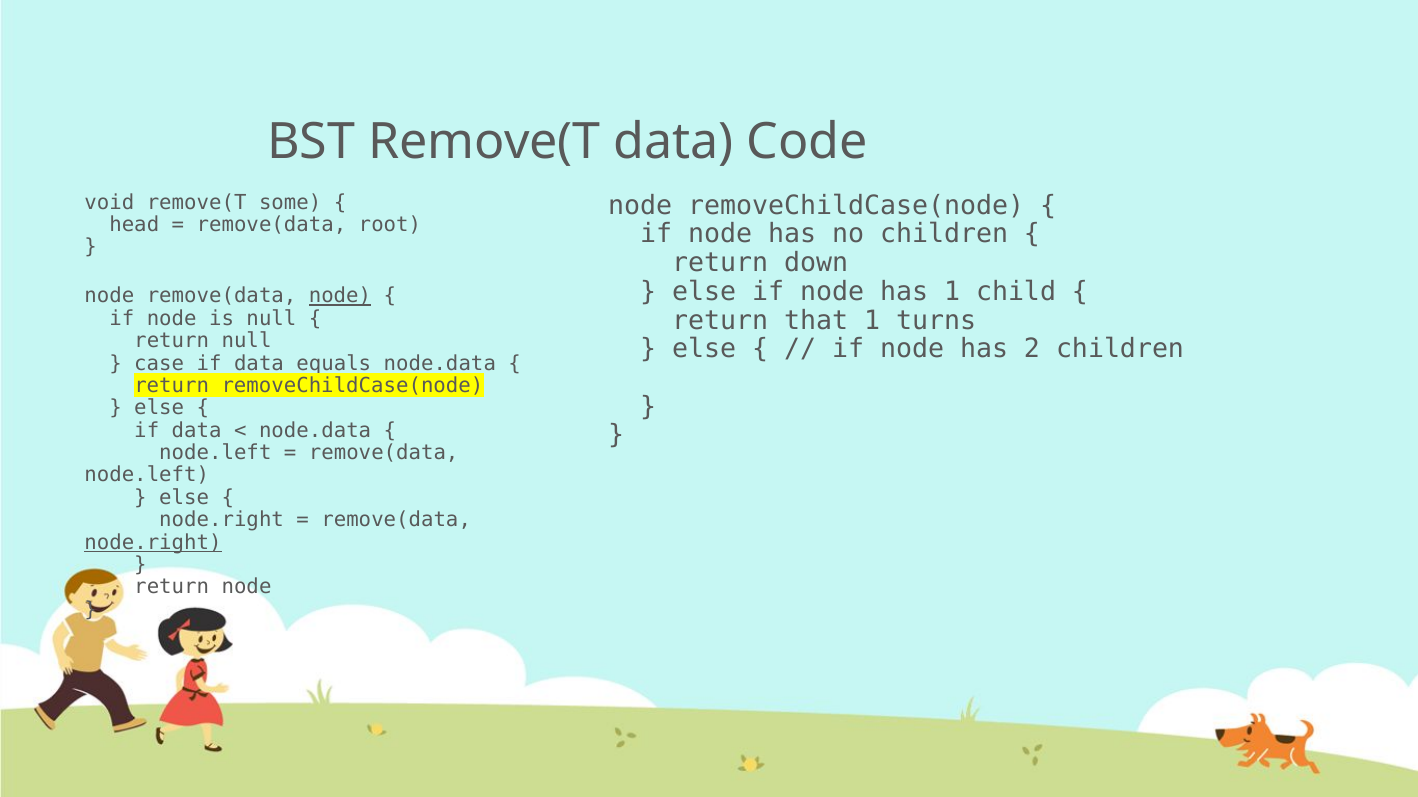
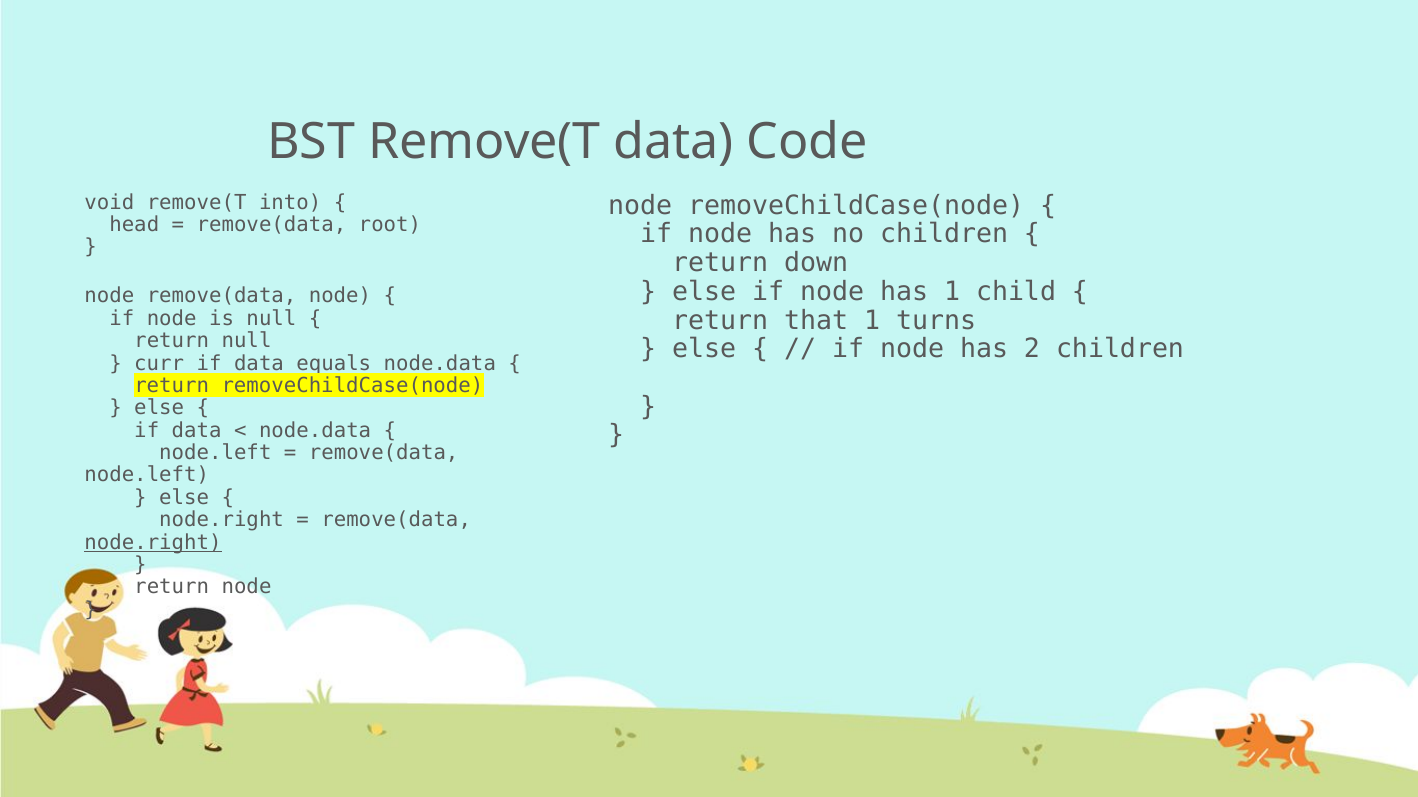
some: some -> into
node at (340, 296) underline: present -> none
case: case -> curr
